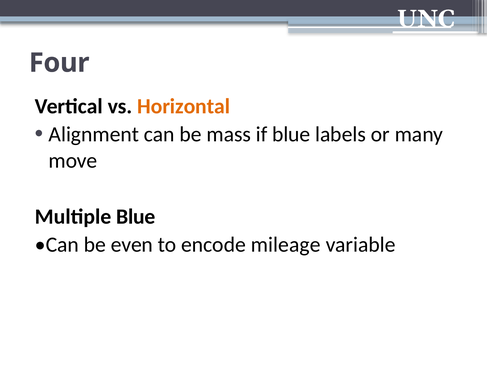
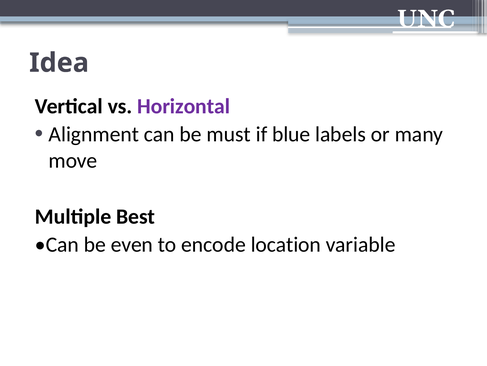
Four: Four -> Idea
Horizontal colour: orange -> purple
mass: mass -> must
Multiple Blue: Blue -> Best
mileage: mileage -> location
